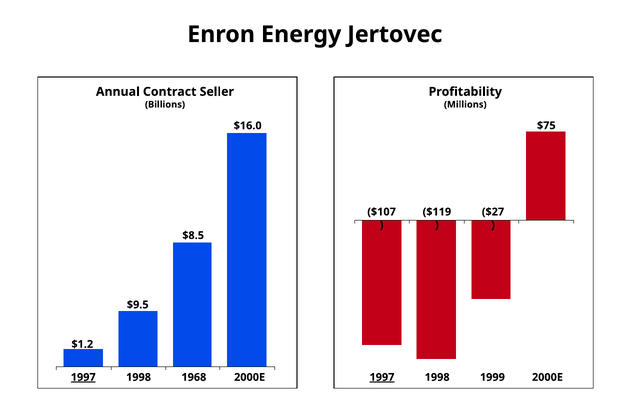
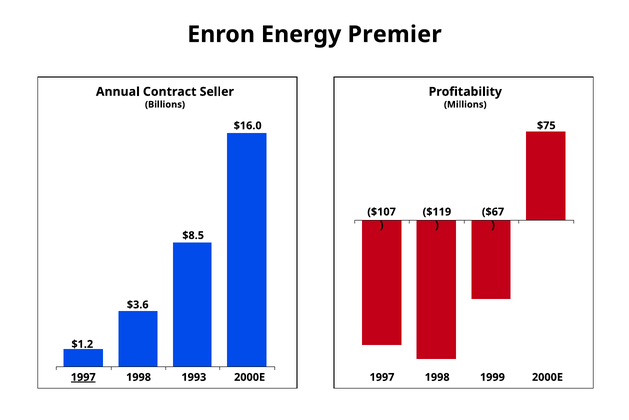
Jertovec: Jertovec -> Premier
$27: $27 -> $67
$9.5: $9.5 -> $3.6
1968: 1968 -> 1993
1997 at (382, 377) underline: present -> none
